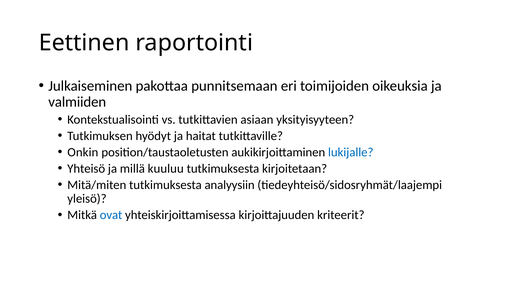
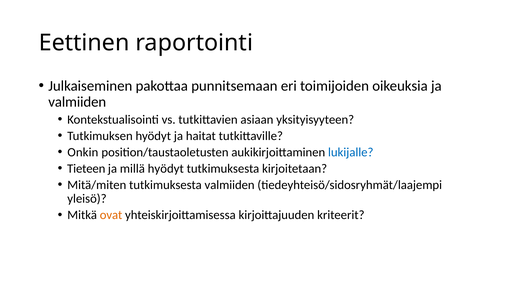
Yhteisö: Yhteisö -> Tieteen
millä kuuluu: kuuluu -> hyödyt
tutkimuksesta analyysiin: analyysiin -> valmiiden
ovat colour: blue -> orange
